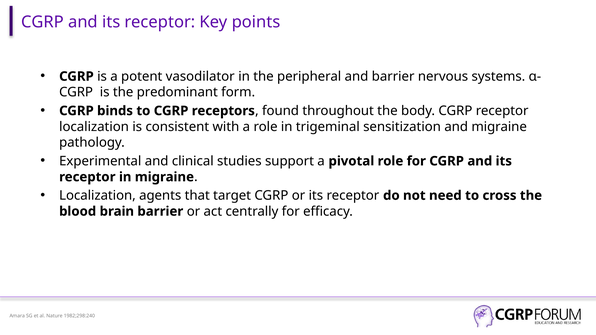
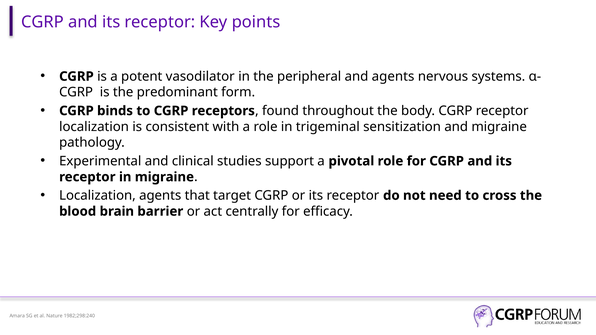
and barrier: barrier -> agents
